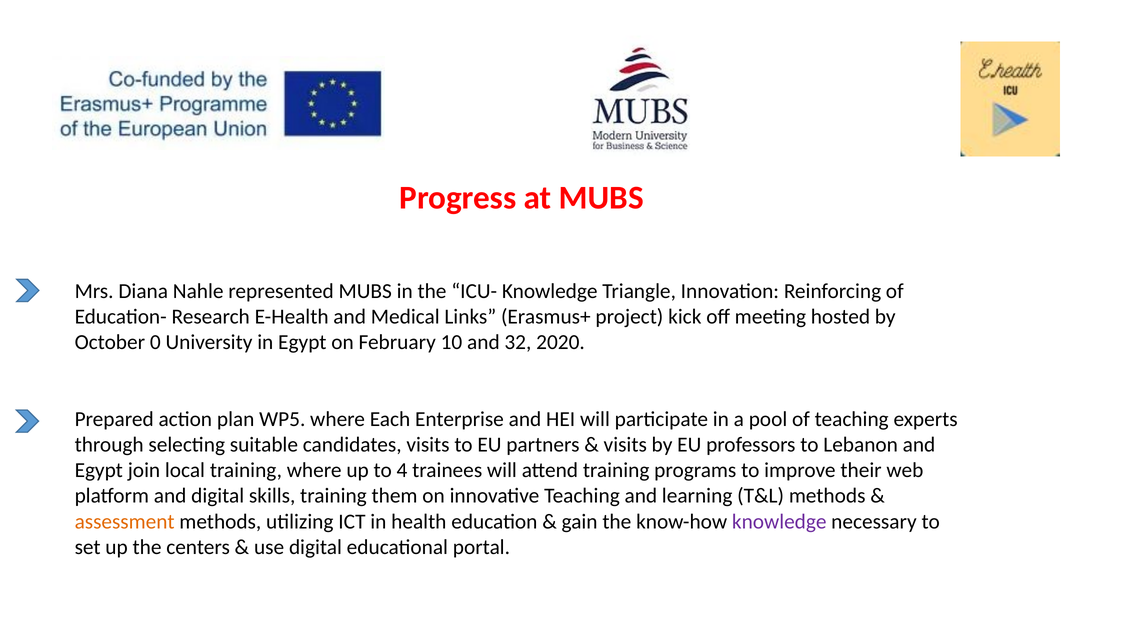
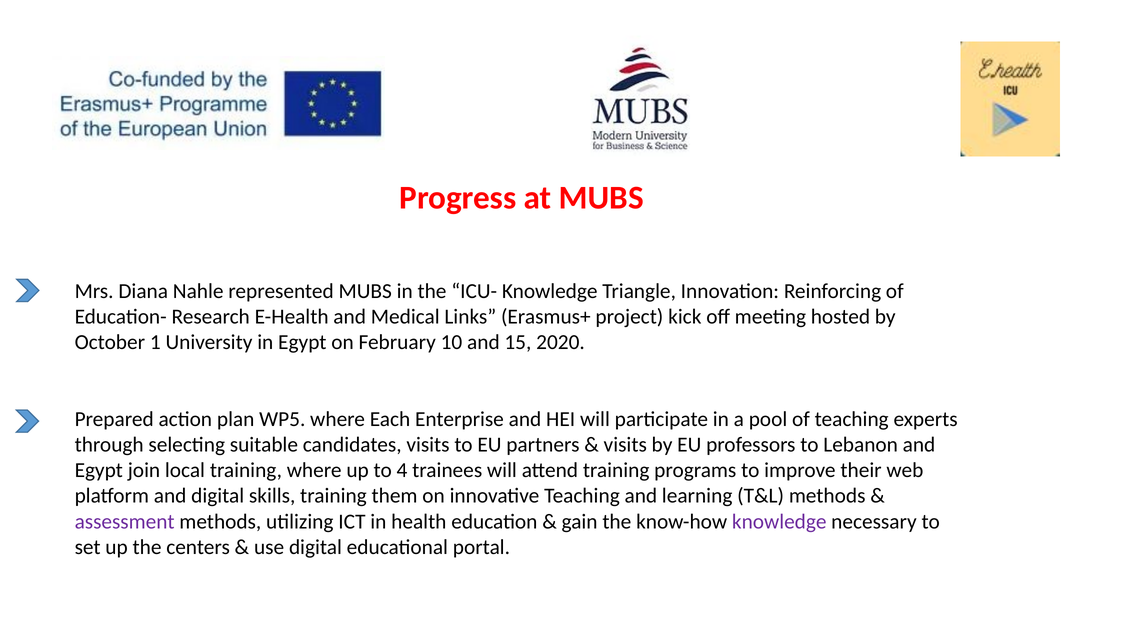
0: 0 -> 1
32: 32 -> 15
assessment colour: orange -> purple
